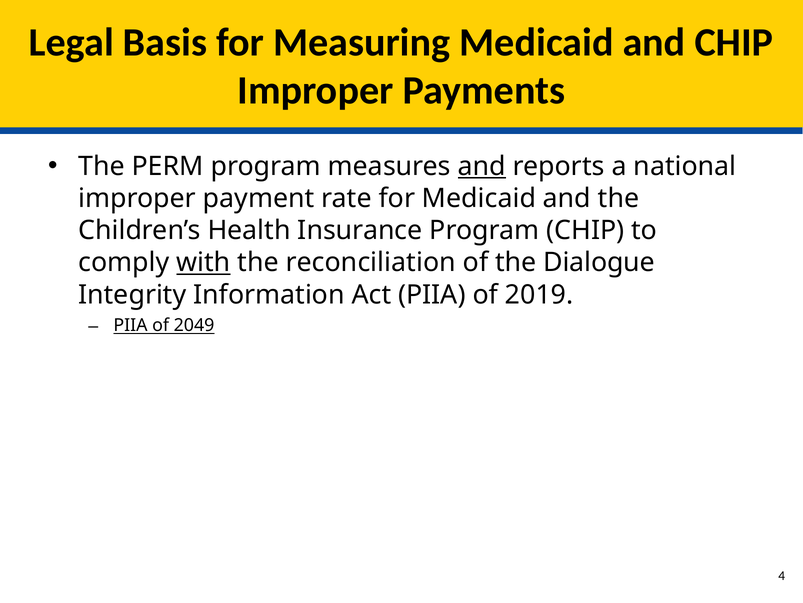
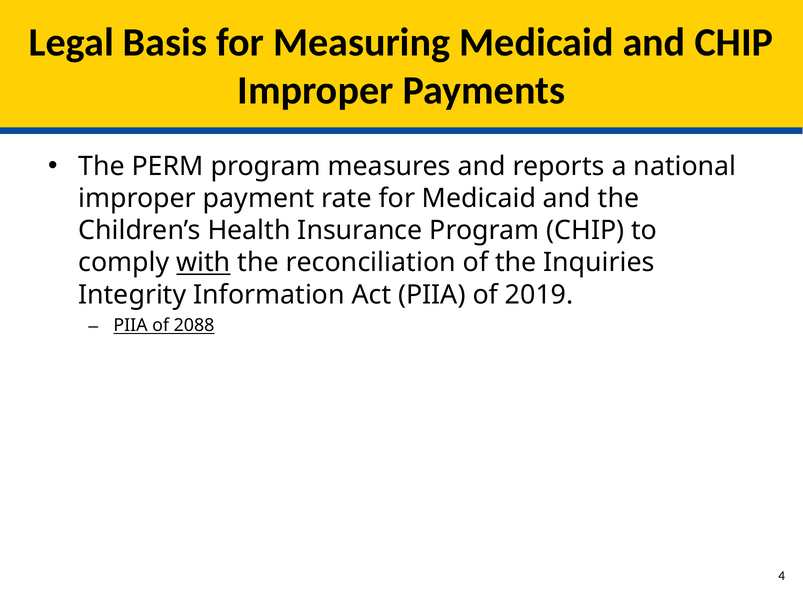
and at (482, 166) underline: present -> none
Dialogue: Dialogue -> Inquiries
2049: 2049 -> 2088
